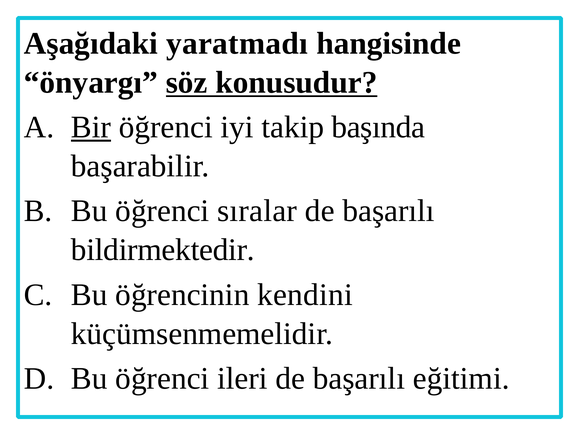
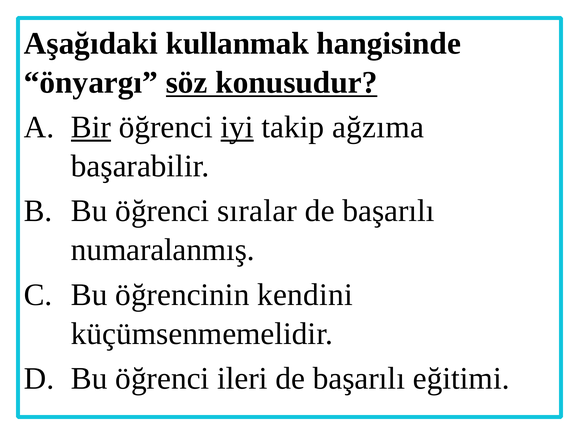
yaratmadı: yaratmadı -> kullanmak
iyi underline: none -> present
başında: başında -> ağzıma
bildirmektedir: bildirmektedir -> numaralanmış
